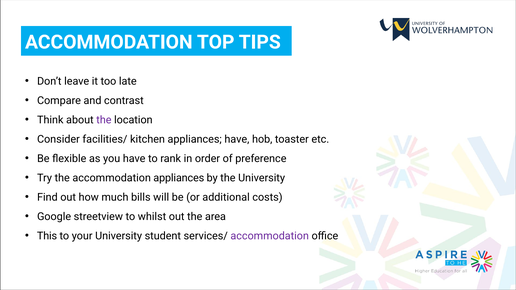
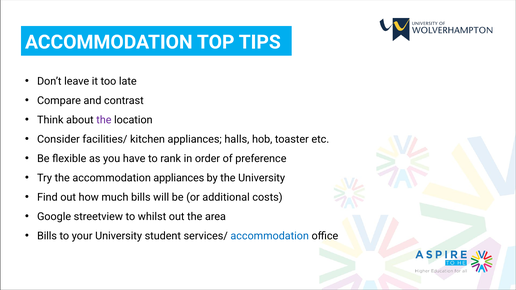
appliances have: have -> halls
This at (47, 236): This -> Bills
accommodation at (270, 236) colour: purple -> blue
